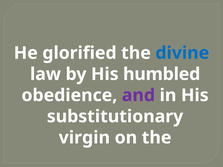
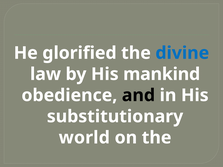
humbled: humbled -> mankind
and colour: purple -> black
virgin: virgin -> world
